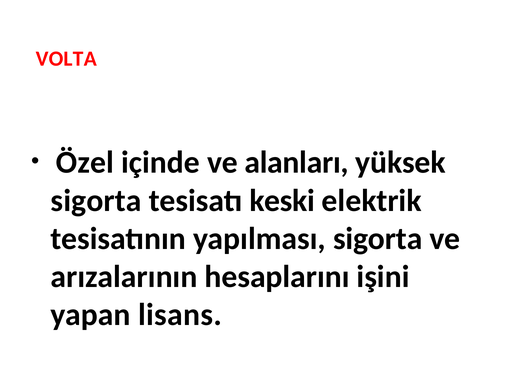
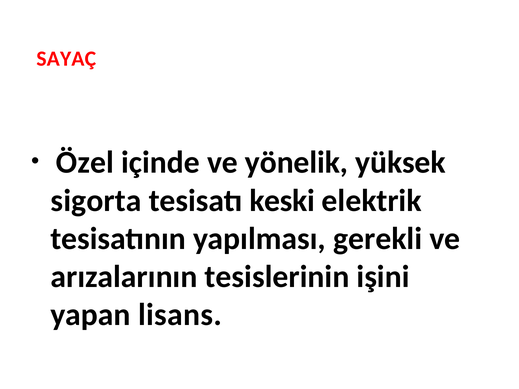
VOLTA: VOLTA -> SAYAÇ
alanları: alanları -> yönelik
yapılması sigorta: sigorta -> gerekli
hesaplarını: hesaplarını -> tesislerinin
